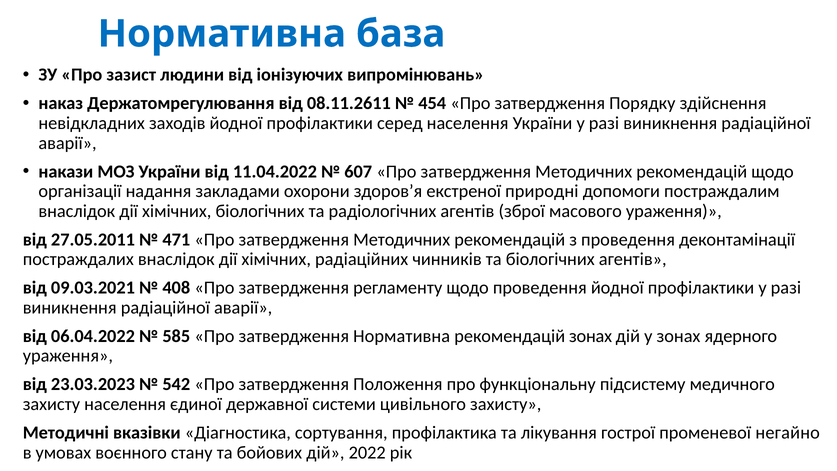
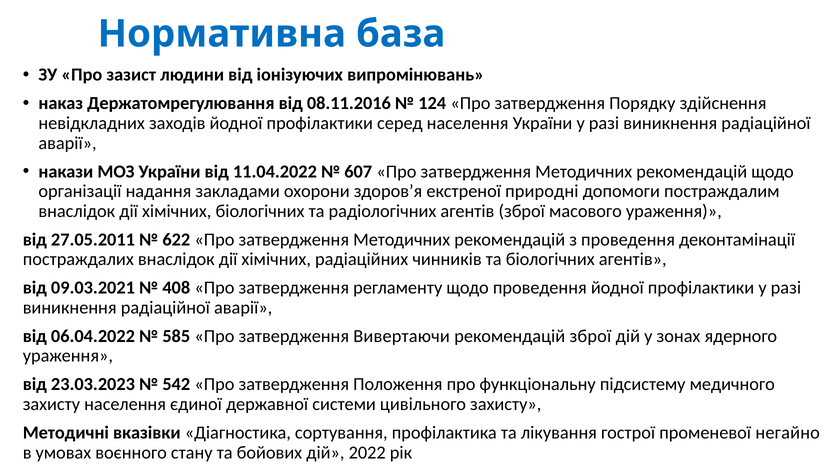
08.11.2611: 08.11.2611 -> 08.11.2016
454: 454 -> 124
471: 471 -> 622
затвердження Нормативна: Нормативна -> Вивертаючи
рекомендацій зонах: зонах -> зброї
